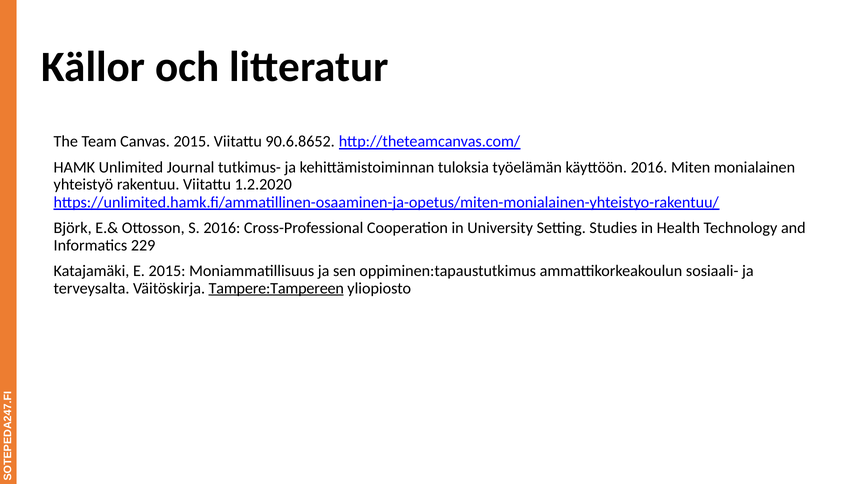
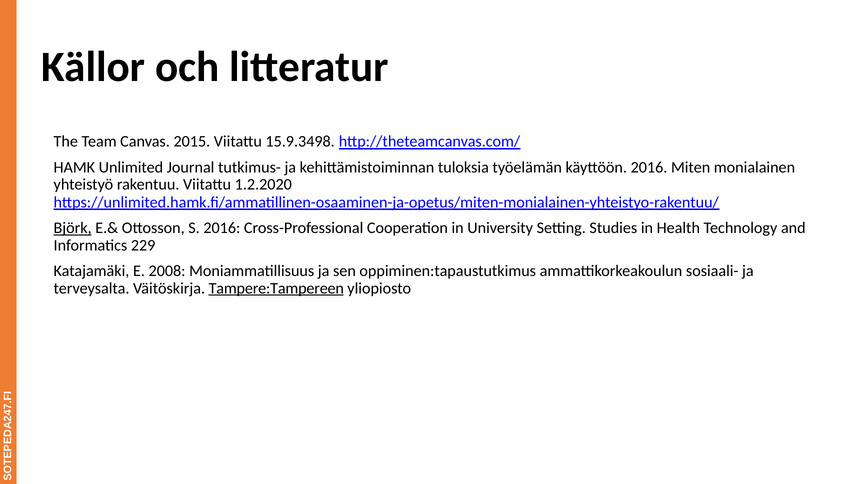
90.6.8652: 90.6.8652 -> 15.9.3498
Björk underline: none -> present
E 2015: 2015 -> 2008
